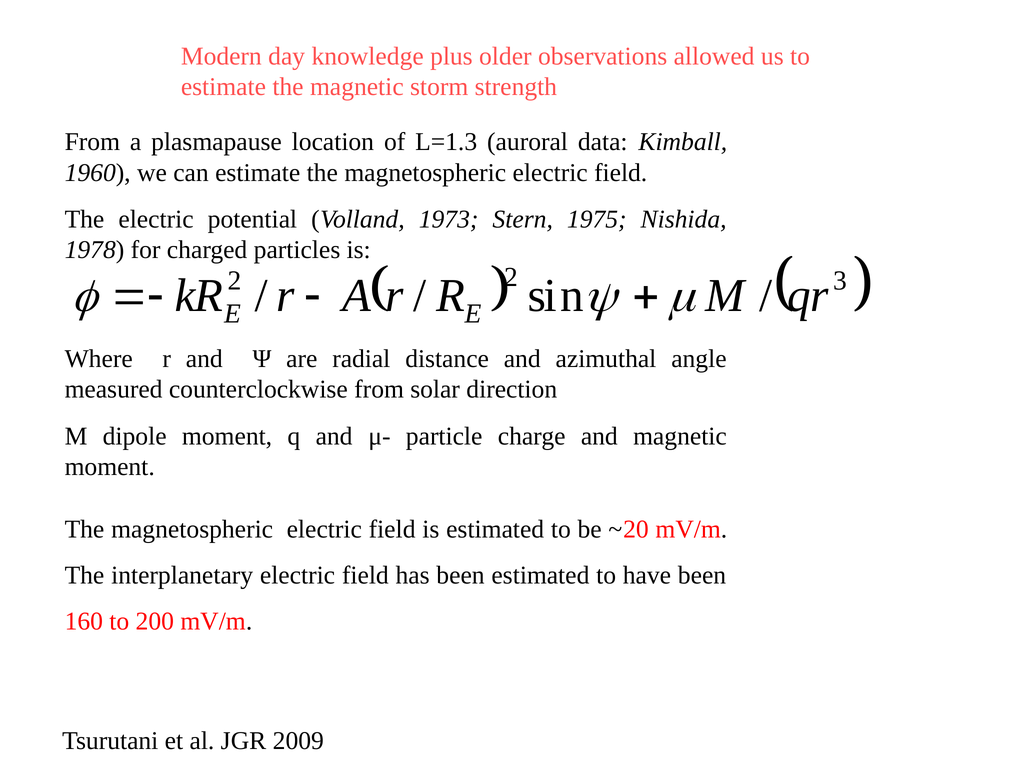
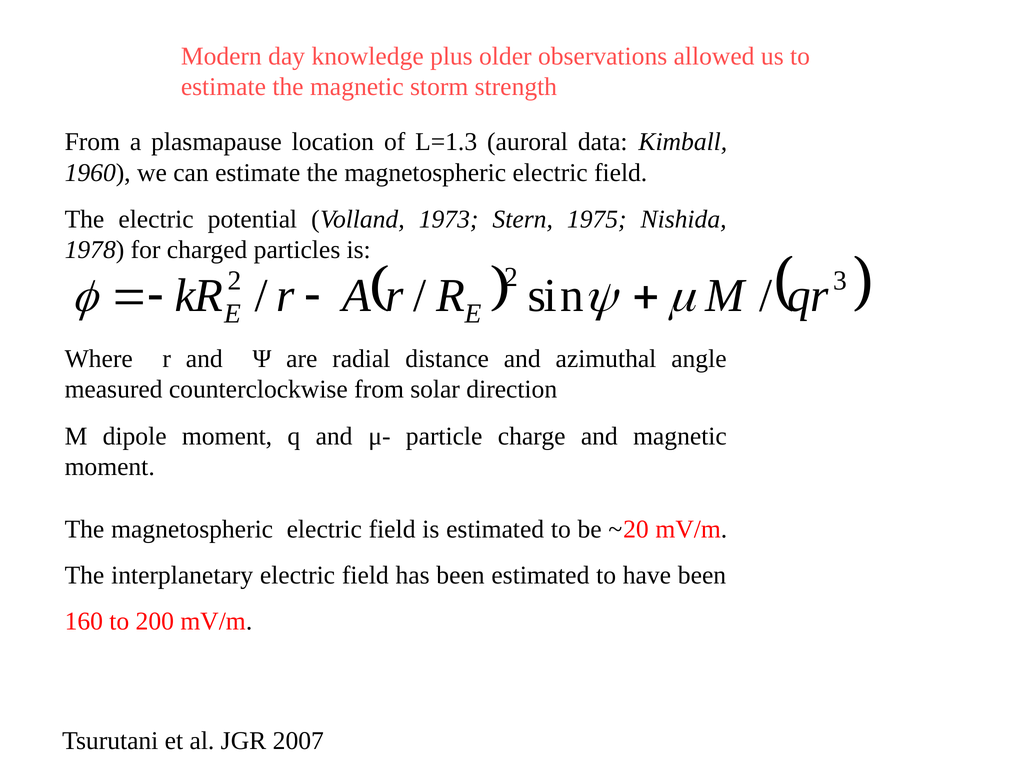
2009: 2009 -> 2007
